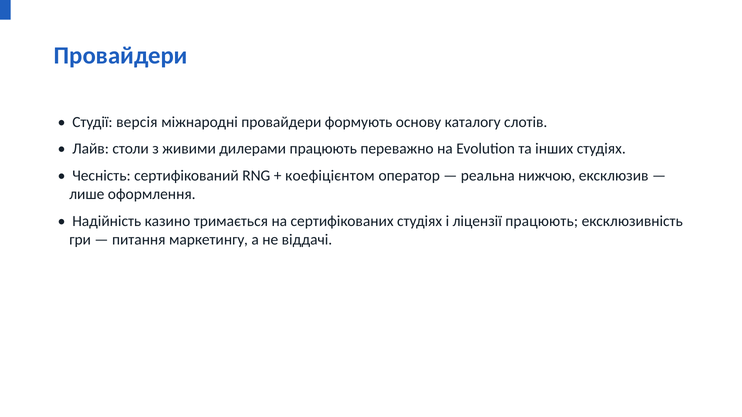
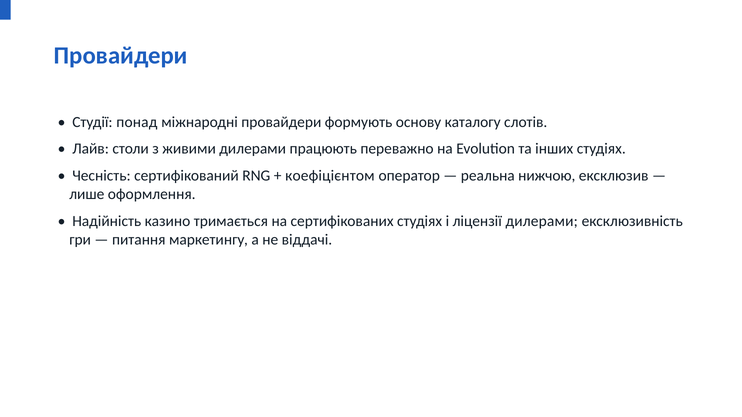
версія: версія -> понад
ліцензії працюють: працюють -> дилерами
